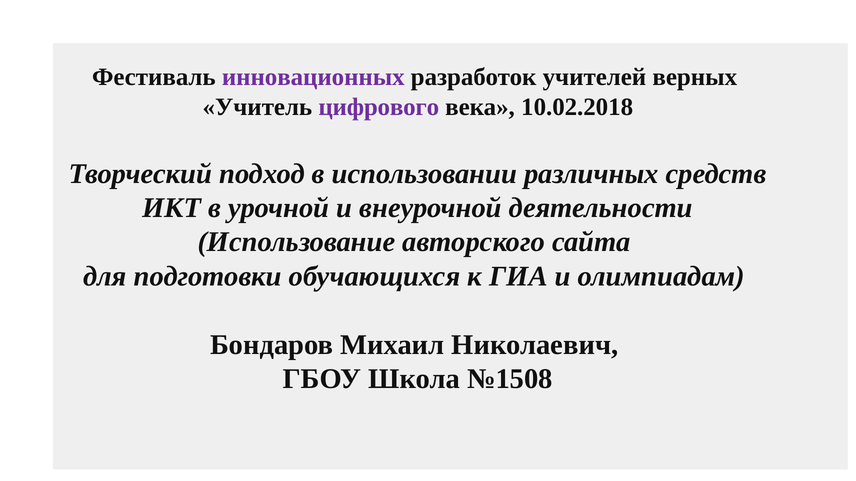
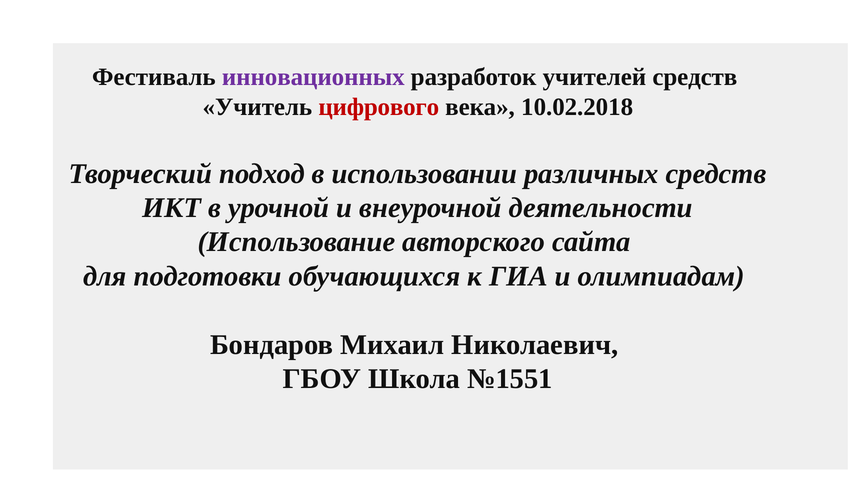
учителей верных: верных -> средств
цифрового colour: purple -> red
№1508: №1508 -> №1551
